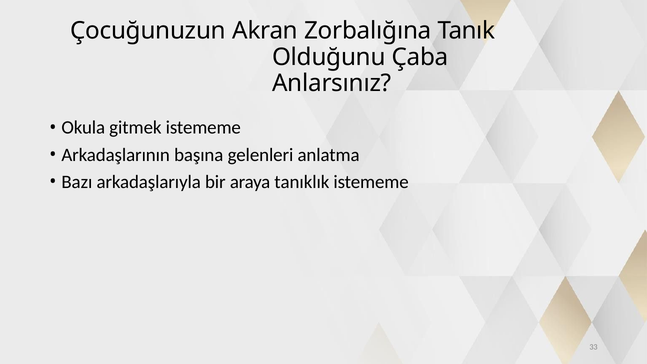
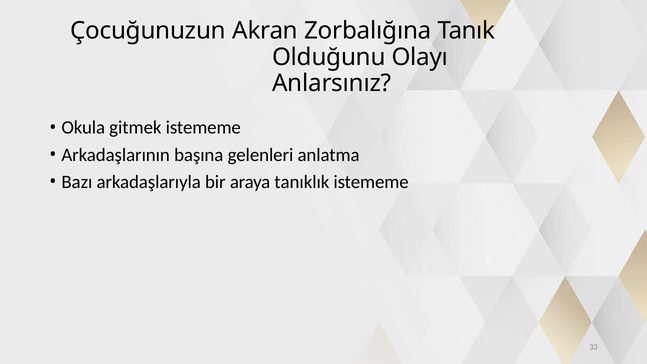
Çaba: Çaba -> Olayı
